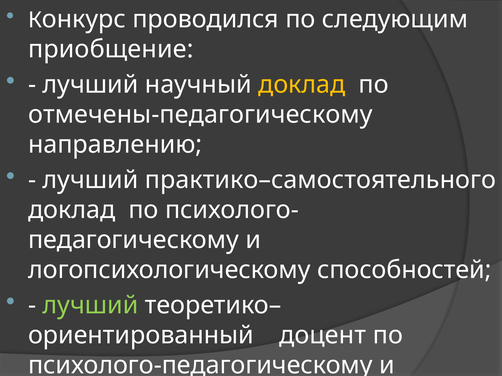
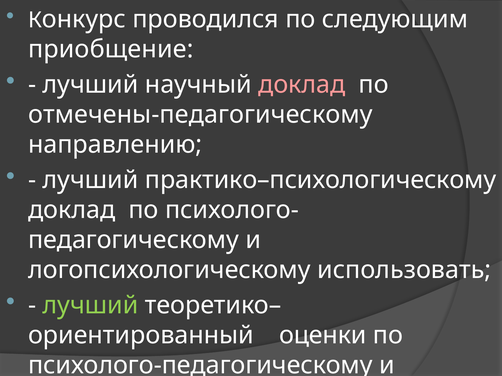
доклад at (302, 85) colour: yellow -> pink
практико–самостоятельного: практико–самостоятельного -> практико–психологическому
способностей: способностей -> использовать
доцент: доцент -> оценки
